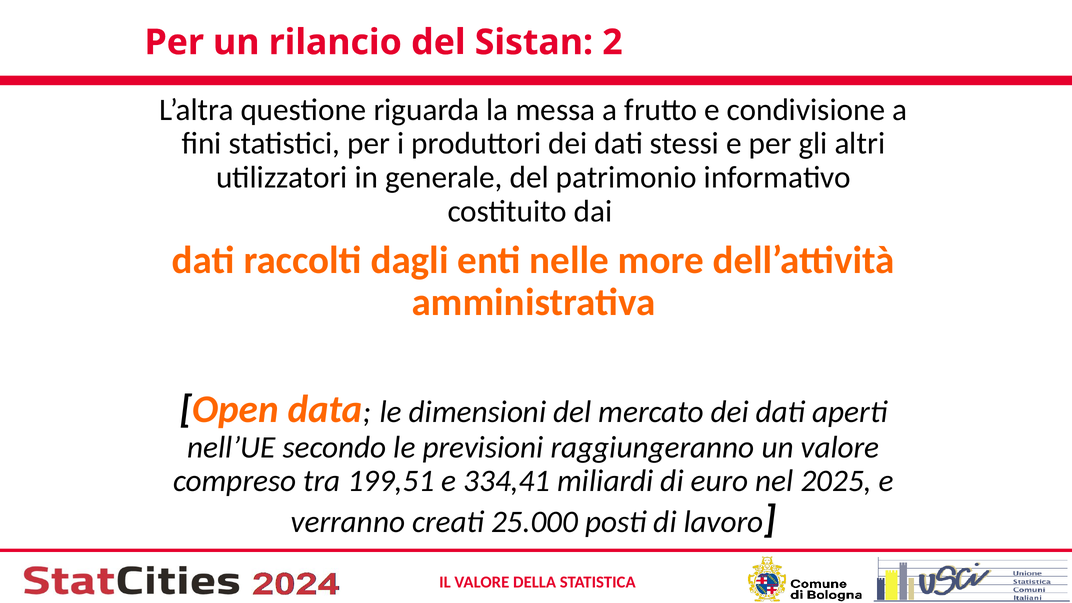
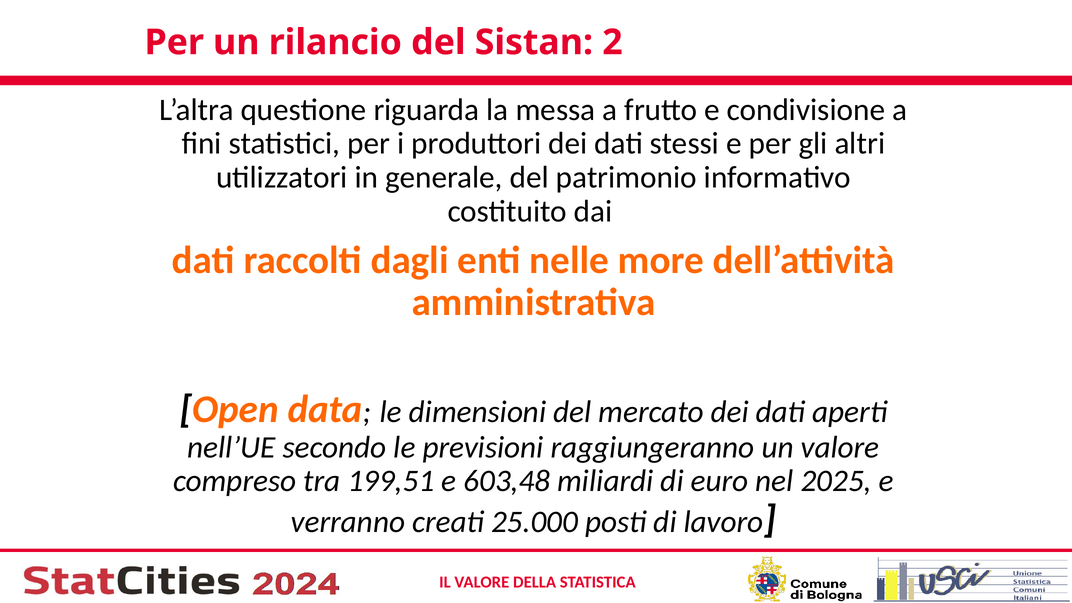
334,41: 334,41 -> 603,48
